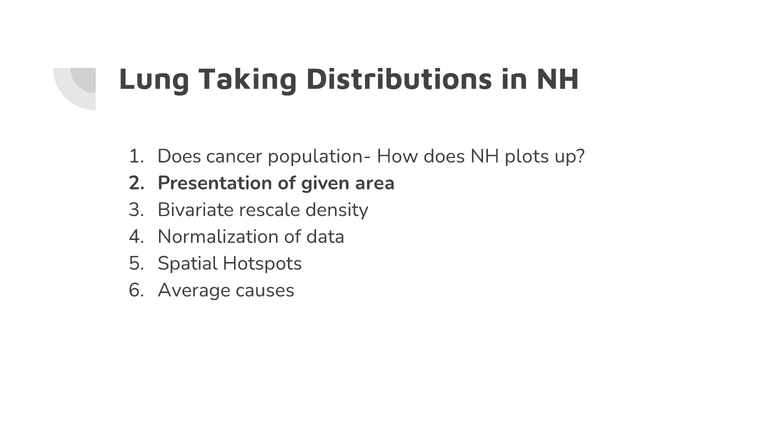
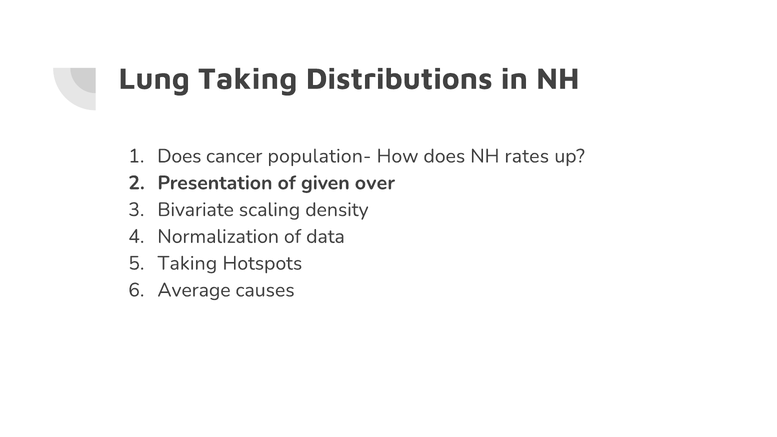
plots: plots -> rates
area: area -> over
rescale: rescale -> scaling
Spatial at (188, 263): Spatial -> Taking
